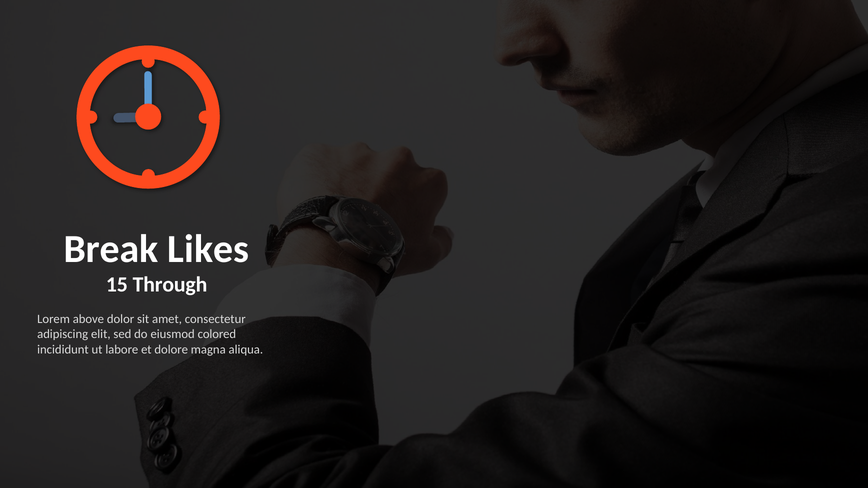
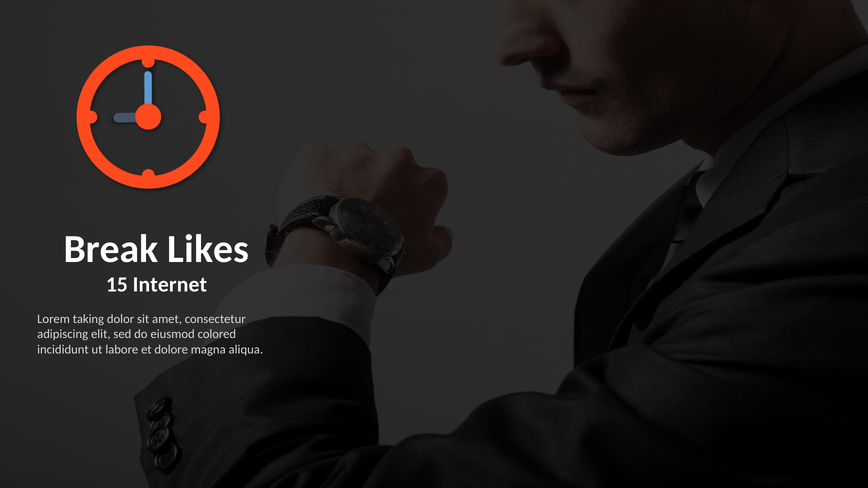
Through: Through -> Internet
above: above -> taking
